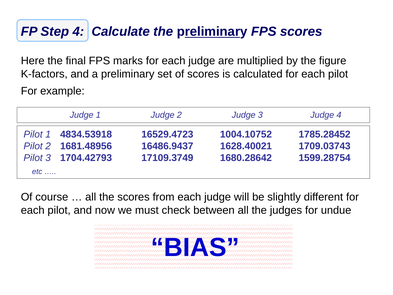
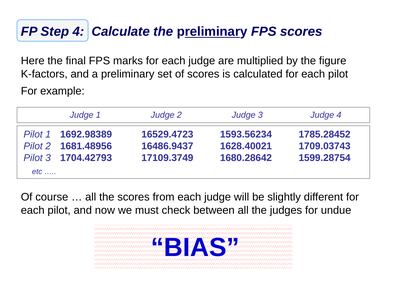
4834.53918: 4834.53918 -> 1692.98389
1004.10752: 1004.10752 -> 1593.56234
